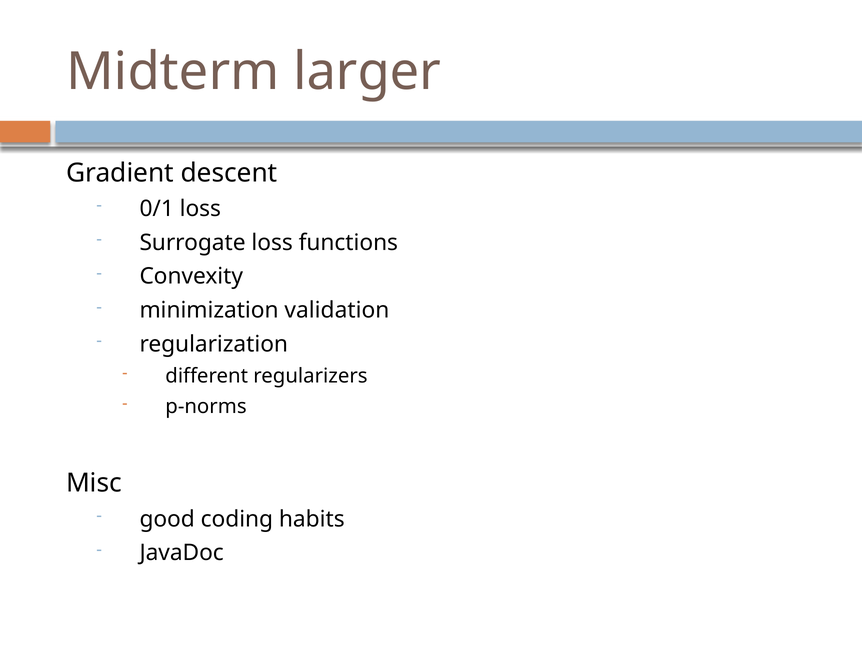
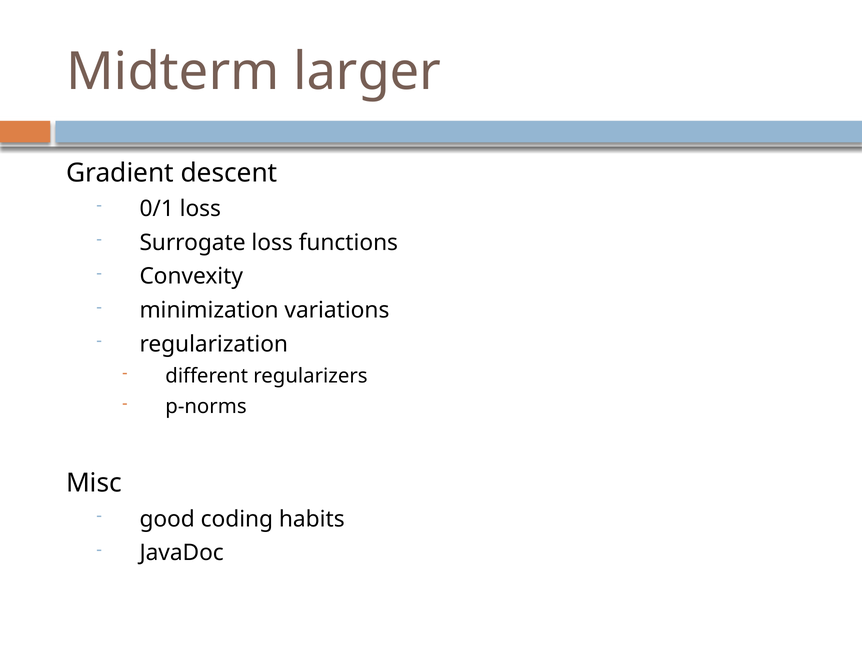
validation: validation -> variations
